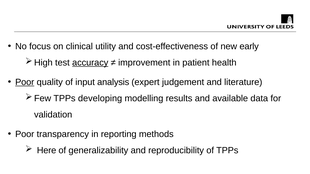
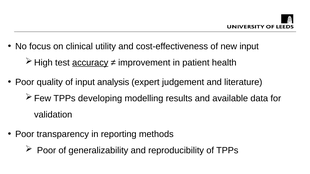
new early: early -> input
Poor at (25, 82) underline: present -> none
Here at (47, 151): Here -> Poor
